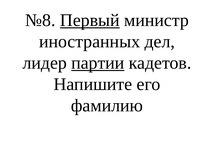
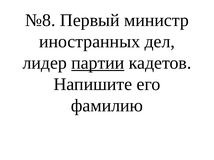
Первый underline: present -> none
